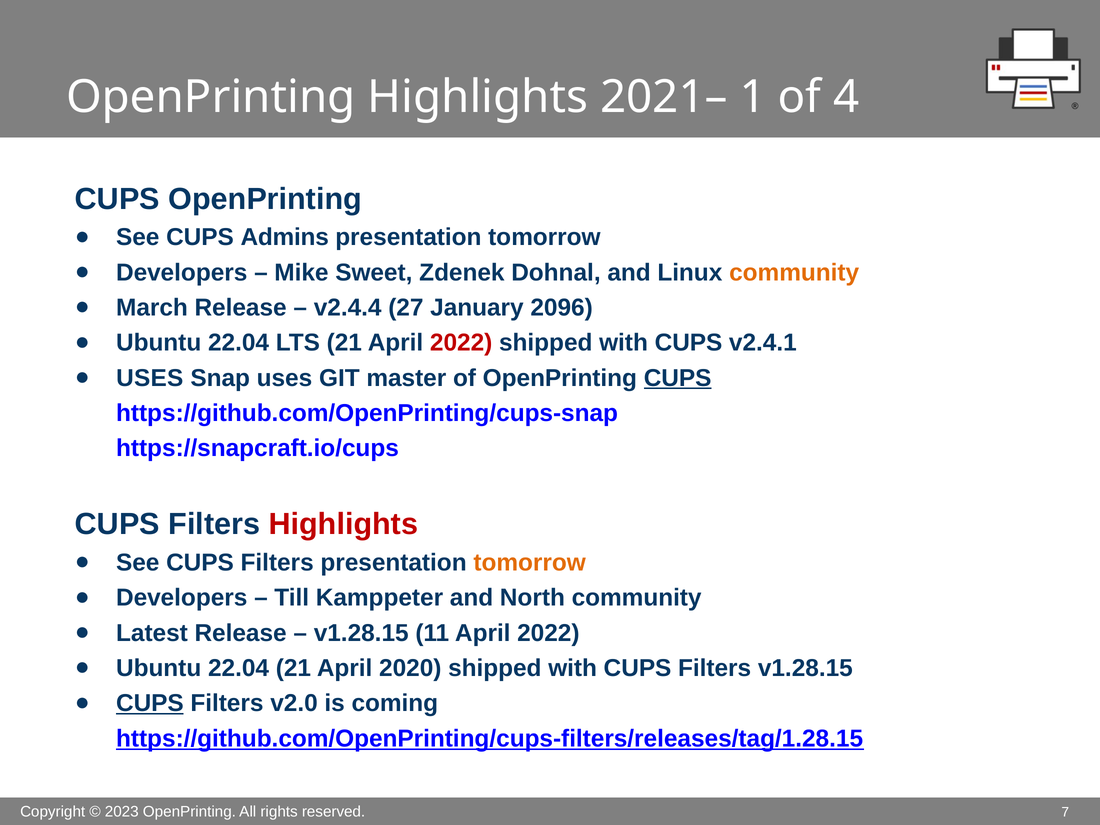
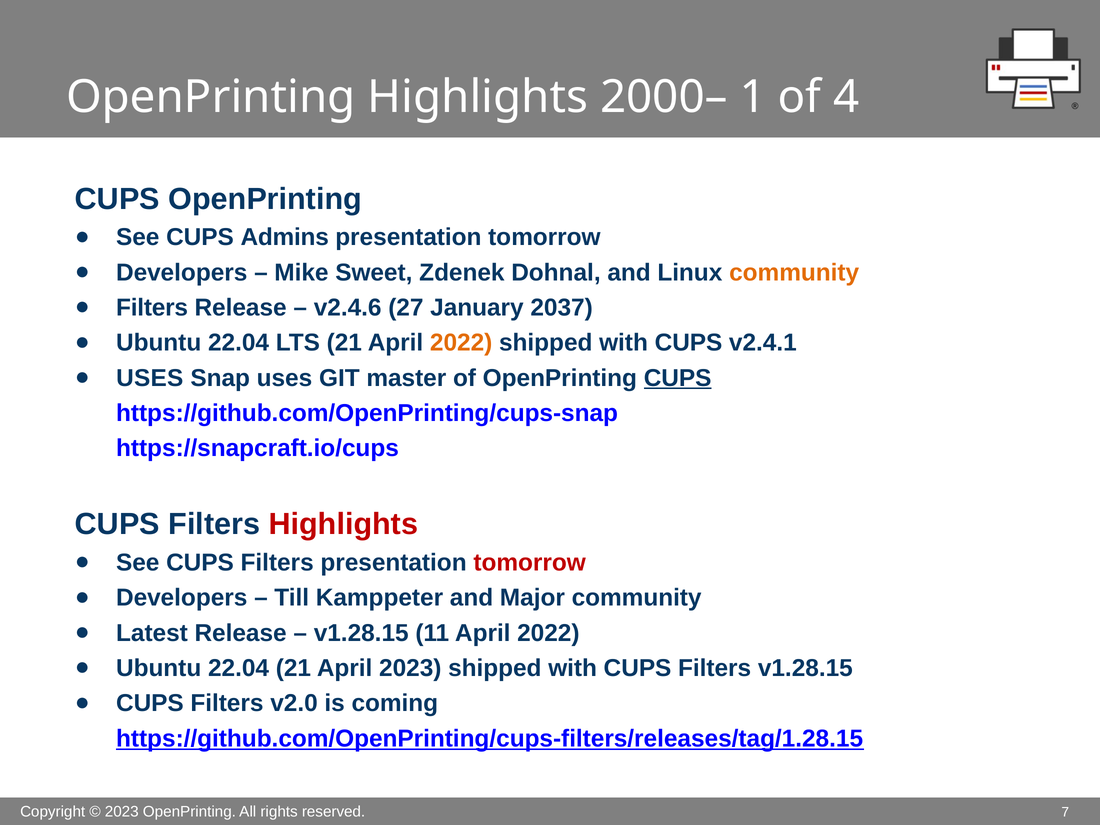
2021–: 2021– -> 2000–
March at (152, 308): March -> Filters
v2.4.4: v2.4.4 -> v2.4.6
2096: 2096 -> 2037
2022 at (461, 343) colour: red -> orange
tomorrow at (530, 563) colour: orange -> red
North: North -> Major
April 2020: 2020 -> 2023
CUPS at (150, 703) underline: present -> none
